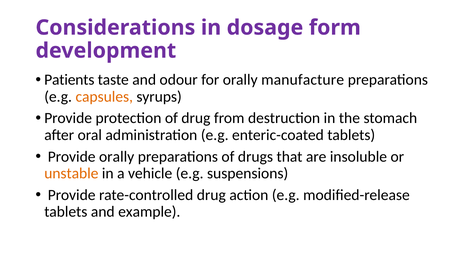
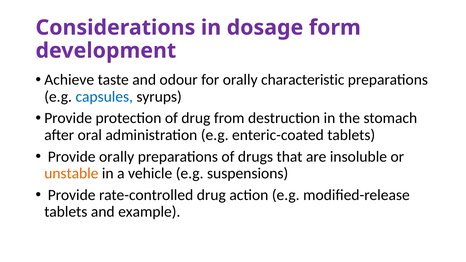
Patients: Patients -> Achieve
manufacture: manufacture -> characteristic
capsules colour: orange -> blue
